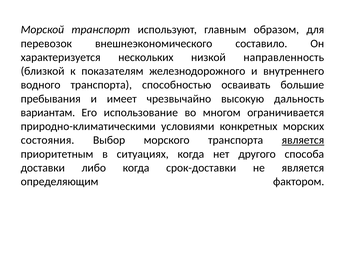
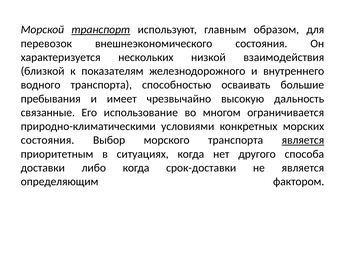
транспорт underline: none -> present
внешнеэкономического составило: составило -> состояния
направленность: направленность -> взаимодействия
вариантам: вариантам -> связанные
